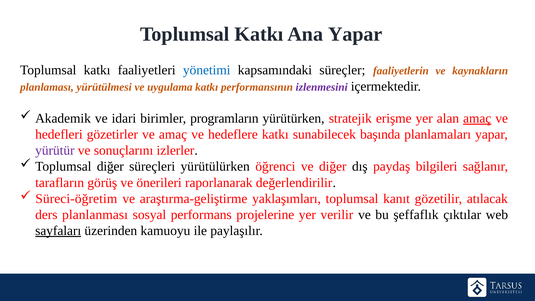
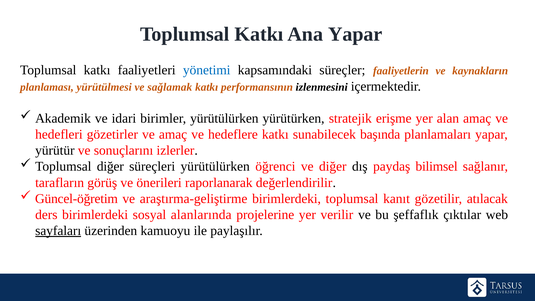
uygulama: uygulama -> sağlamak
izlenmesini colour: purple -> black
birimler programların: programların -> yürütülürken
amaç at (477, 118) underline: present -> none
yürütür colour: purple -> black
bilgileri: bilgileri -> bilimsel
Süreci-öğretim: Süreci-öğretim -> Güncel-öğretim
araştırma-geliştirme yaklaşımları: yaklaşımları -> birimlerdeki
ders planlanması: planlanması -> birimlerdeki
performans: performans -> alanlarında
